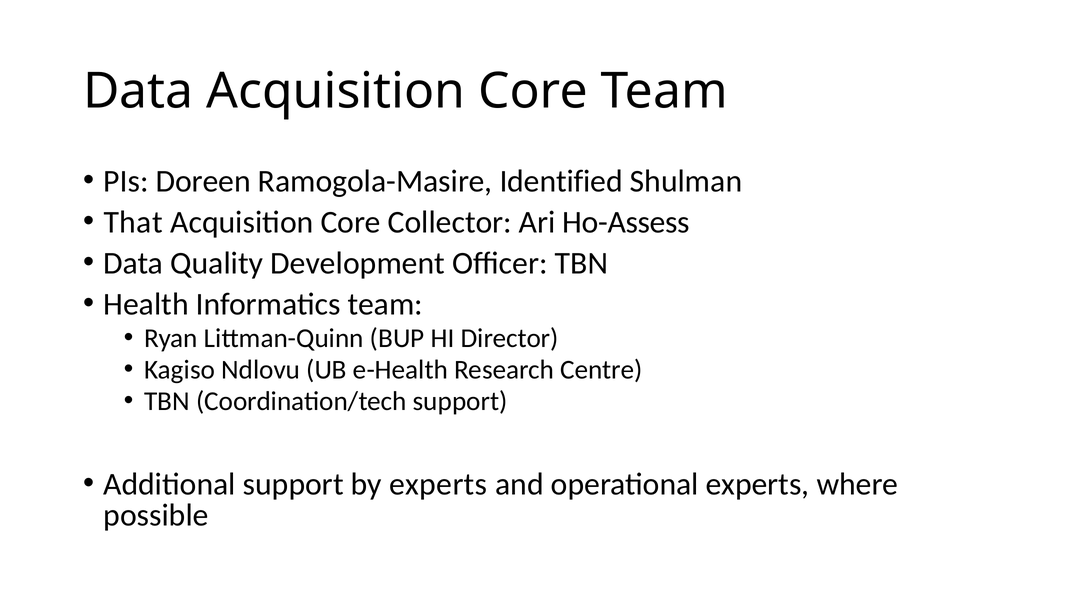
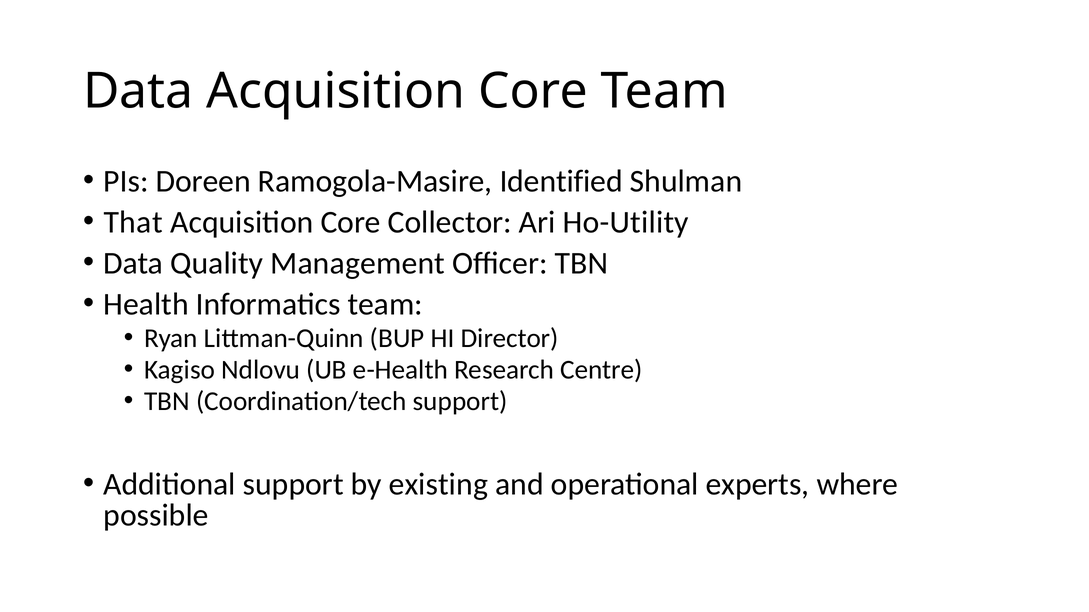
Ho-Assess: Ho-Assess -> Ho-Utility
Development: Development -> Management
by experts: experts -> existing
